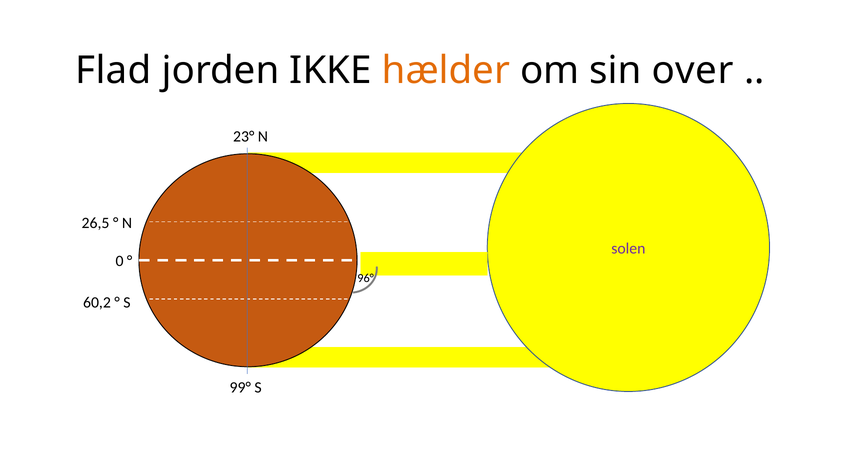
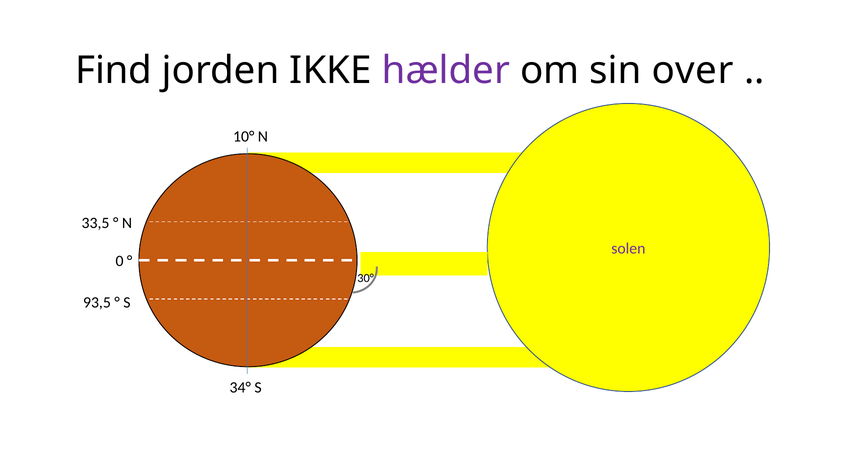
Flad: Flad -> Find
hælder colour: orange -> purple
23°: 23° -> 10°
26,5: 26,5 -> 33,5
96°: 96° -> 30°
60,2: 60,2 -> 93,5
99°: 99° -> 34°
